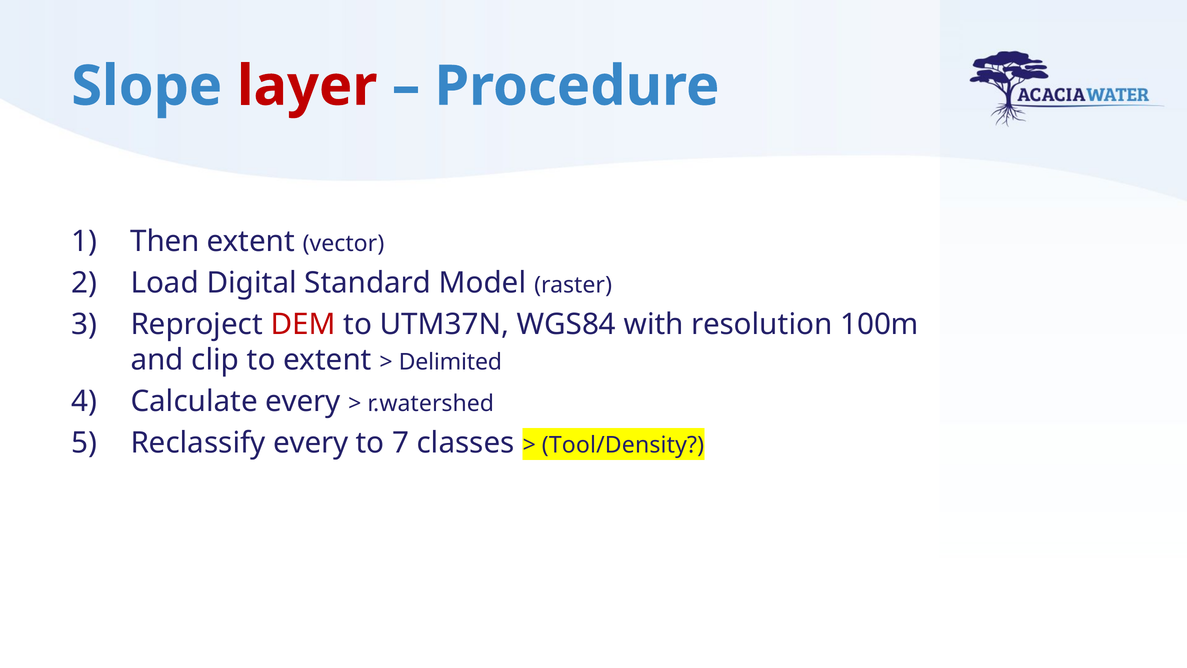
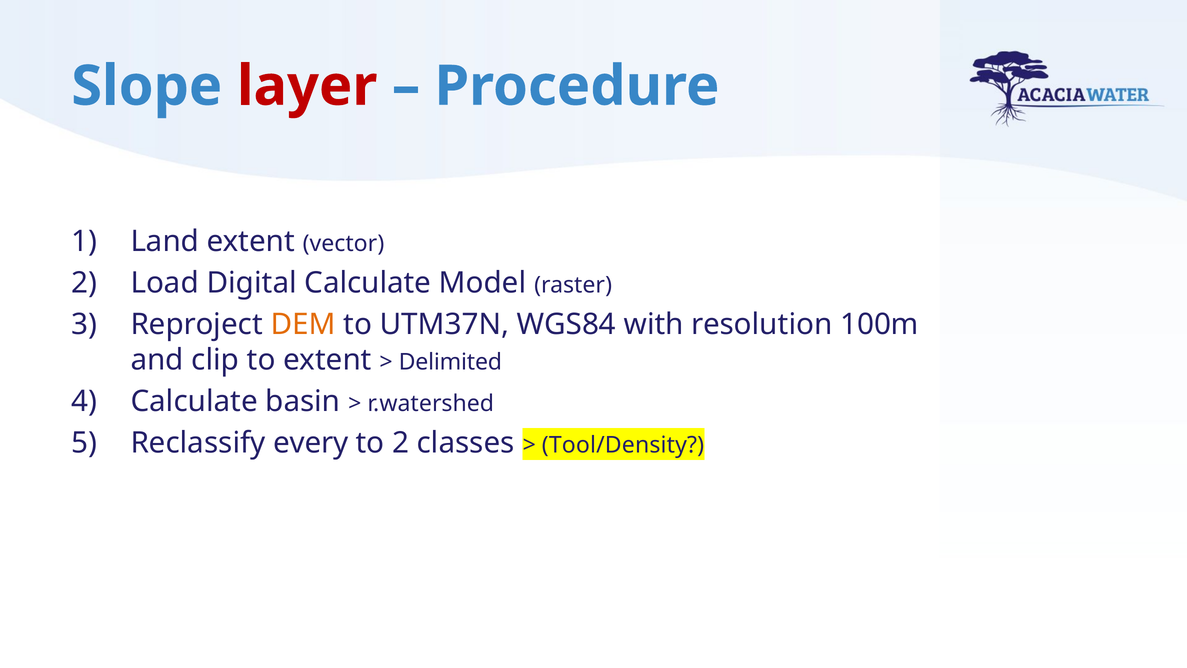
Then: Then -> Land
Digital Standard: Standard -> Calculate
DEM colour: red -> orange
Calculate every: every -> basin
to 7: 7 -> 2
